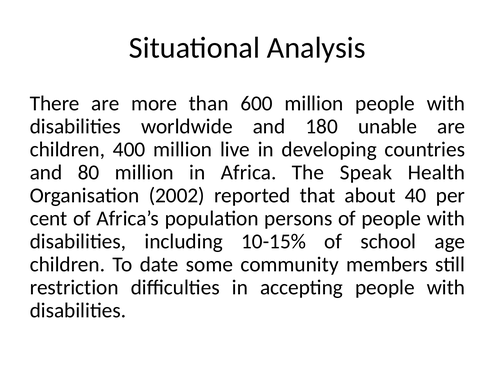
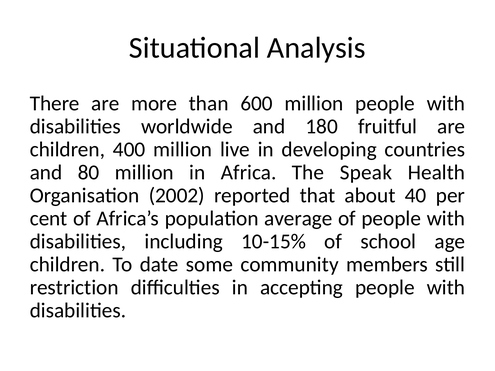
unable: unable -> fruitful
persons: persons -> average
